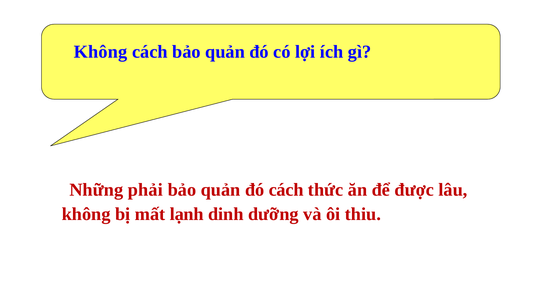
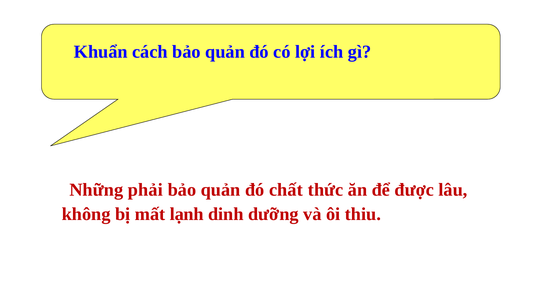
Không at (101, 52): Không -> Khuẩn
đó cách: cách -> chất
